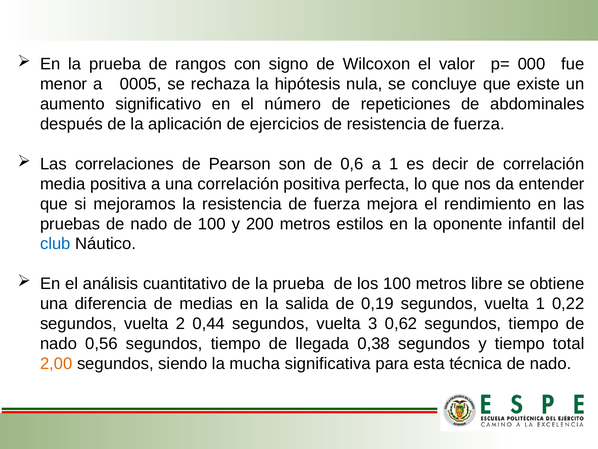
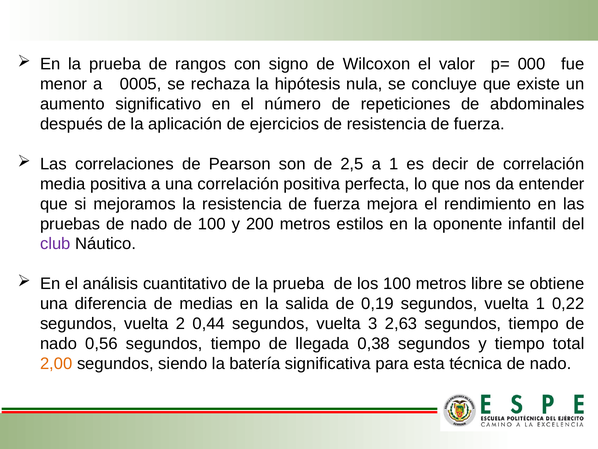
0,6: 0,6 -> 2,5
club colour: blue -> purple
0,62: 0,62 -> 2,63
mucha: mucha -> batería
